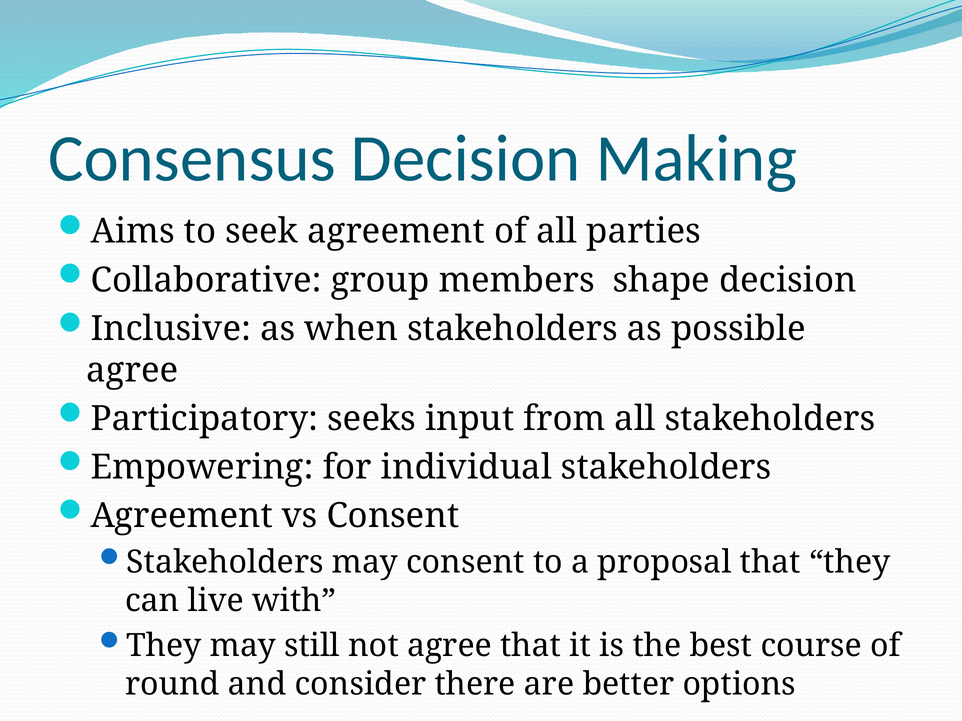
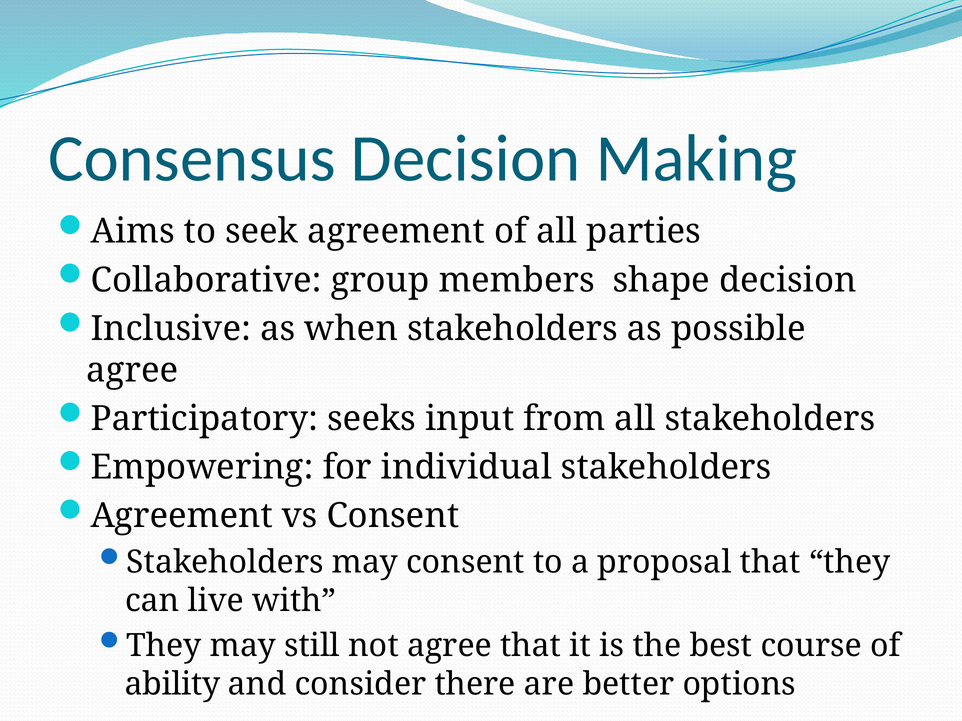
round: round -> ability
